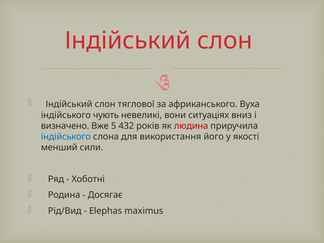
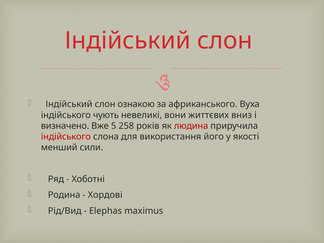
тяглової: тяглової -> ознакою
ситуаціях: ситуаціях -> життєвих
432: 432 -> 258
індійського at (66, 137) colour: blue -> red
Досягає: Досягає -> Хордові
